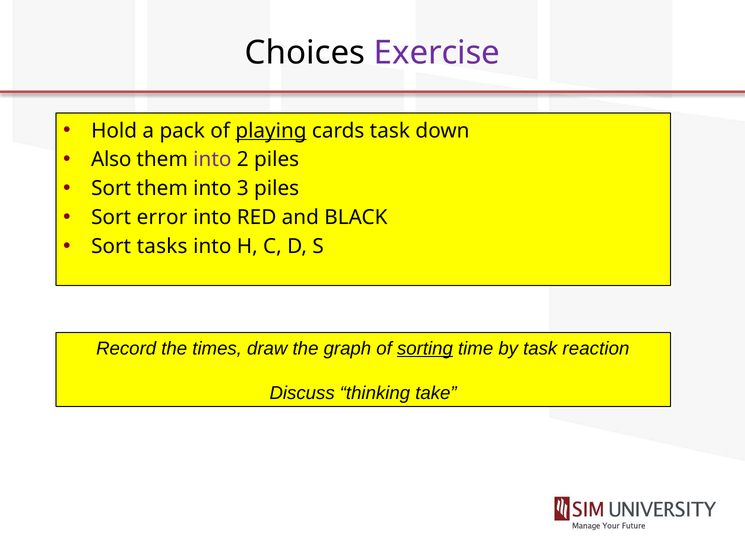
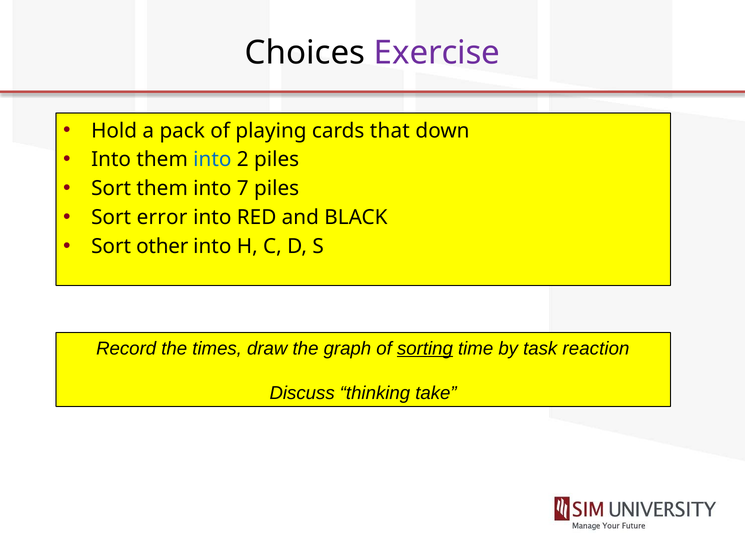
playing underline: present -> none
cards task: task -> that
Also at (111, 160): Also -> Into
into at (212, 160) colour: purple -> blue
3: 3 -> 7
tasks: tasks -> other
